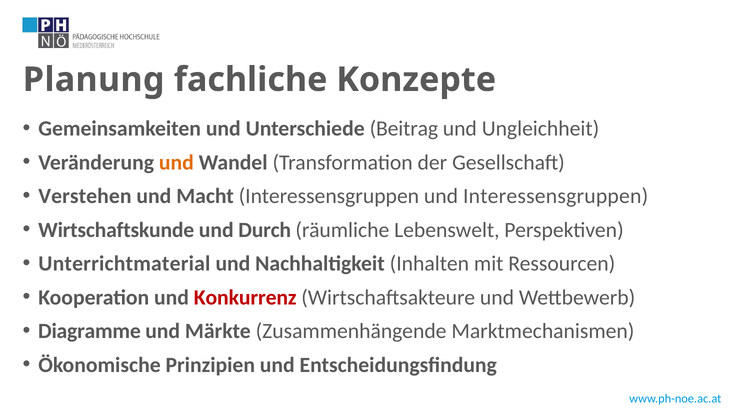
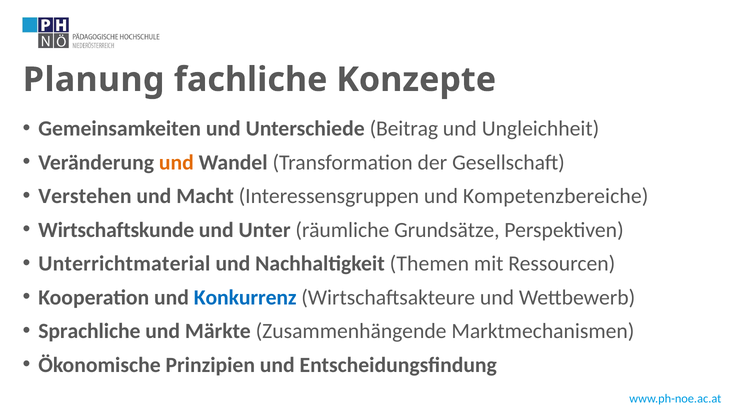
und Interessensgruppen: Interessensgruppen -> Kompetenzbereiche
Durch: Durch -> Unter
Lebenswelt: Lebenswelt -> Grundsätze
Inhalten: Inhalten -> Themen
Konkurrenz colour: red -> blue
Diagramme: Diagramme -> Sprachliche
